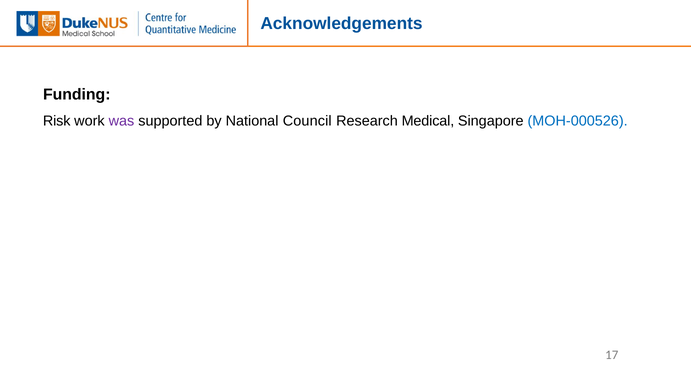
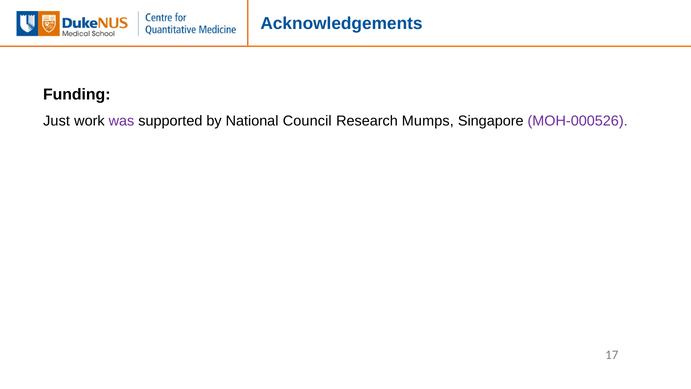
Risk: Risk -> Just
Medical: Medical -> Mumps
MOH-000526 colour: blue -> purple
